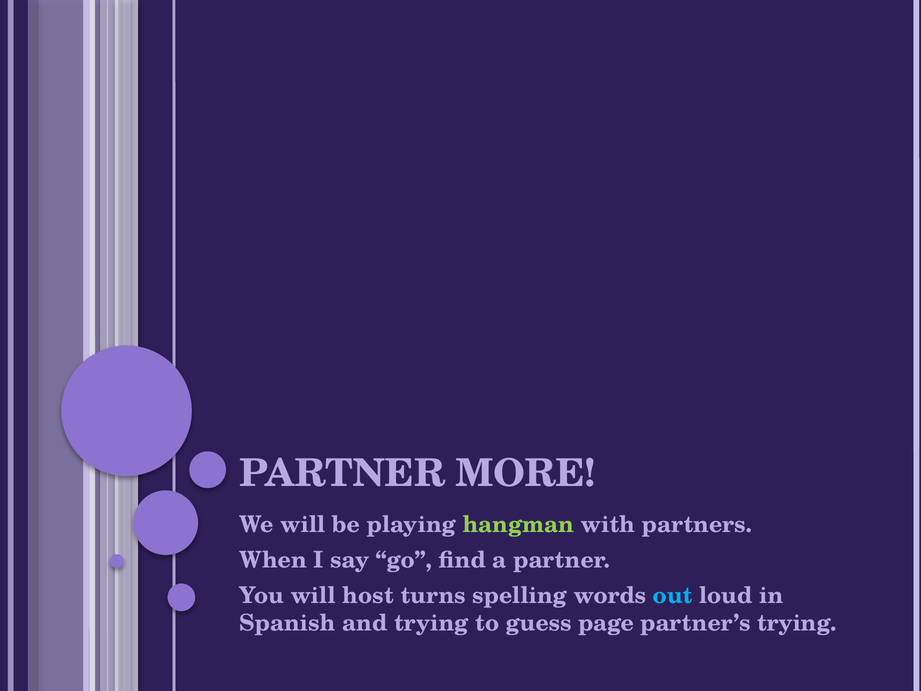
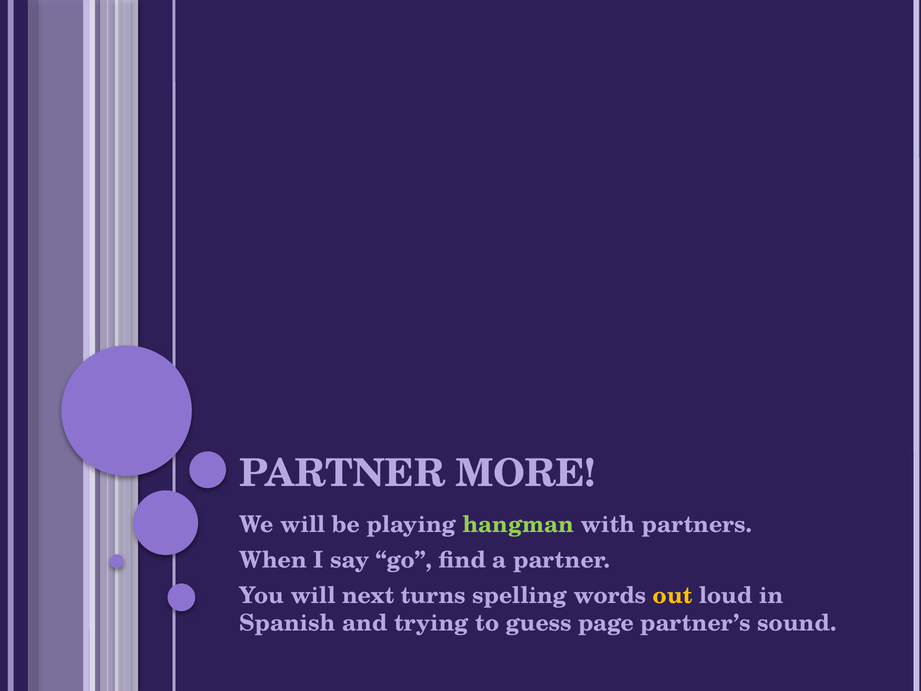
host: host -> next
out colour: light blue -> yellow
partner’s trying: trying -> sound
